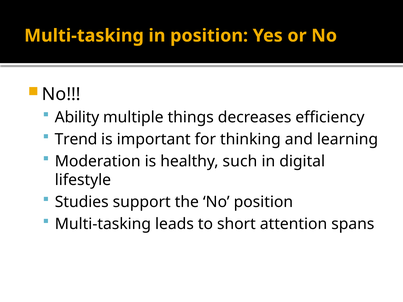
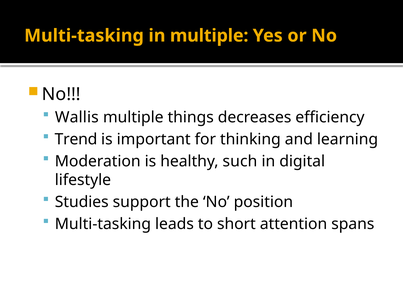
in position: position -> multiple
Ability: Ability -> Wallis
